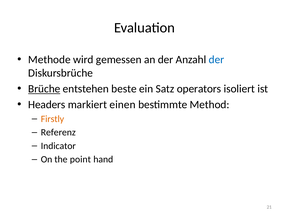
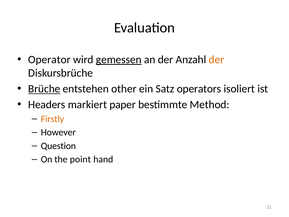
Methode: Methode -> Operator
gemessen underline: none -> present
der at (216, 60) colour: blue -> orange
beste: beste -> other
einen: einen -> paper
Referenz: Referenz -> However
Indicator: Indicator -> Question
